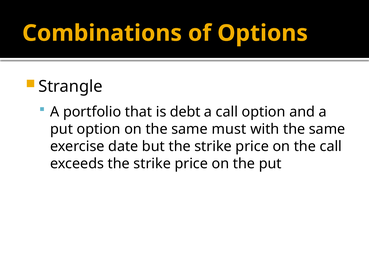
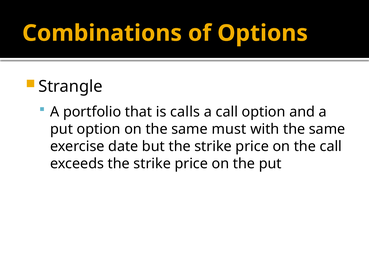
debt: debt -> calls
